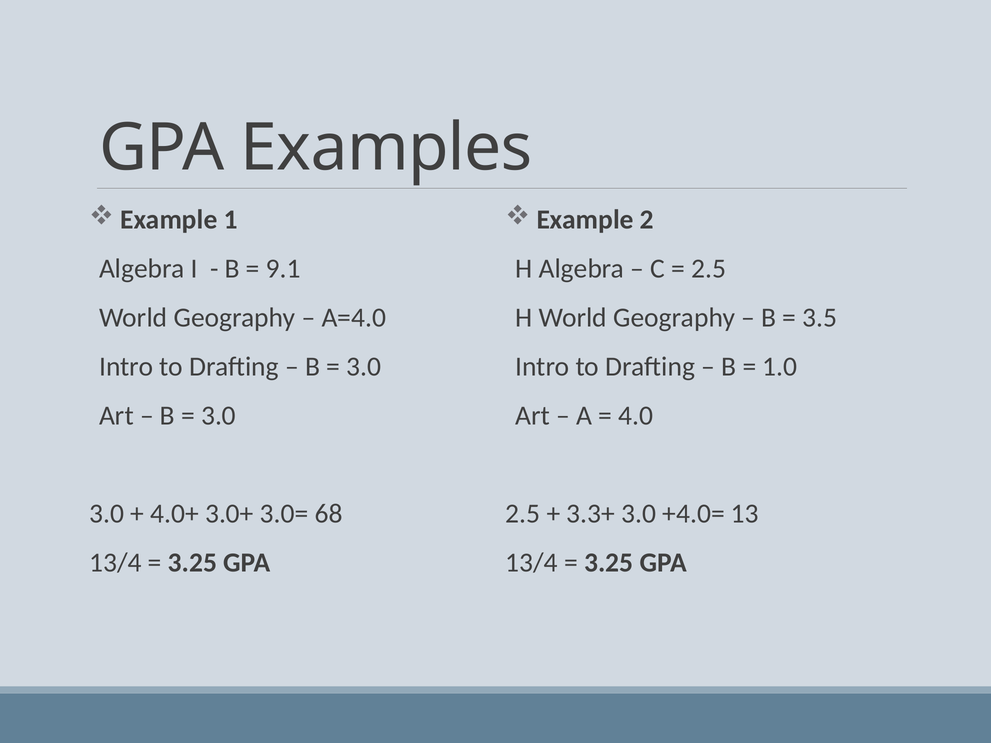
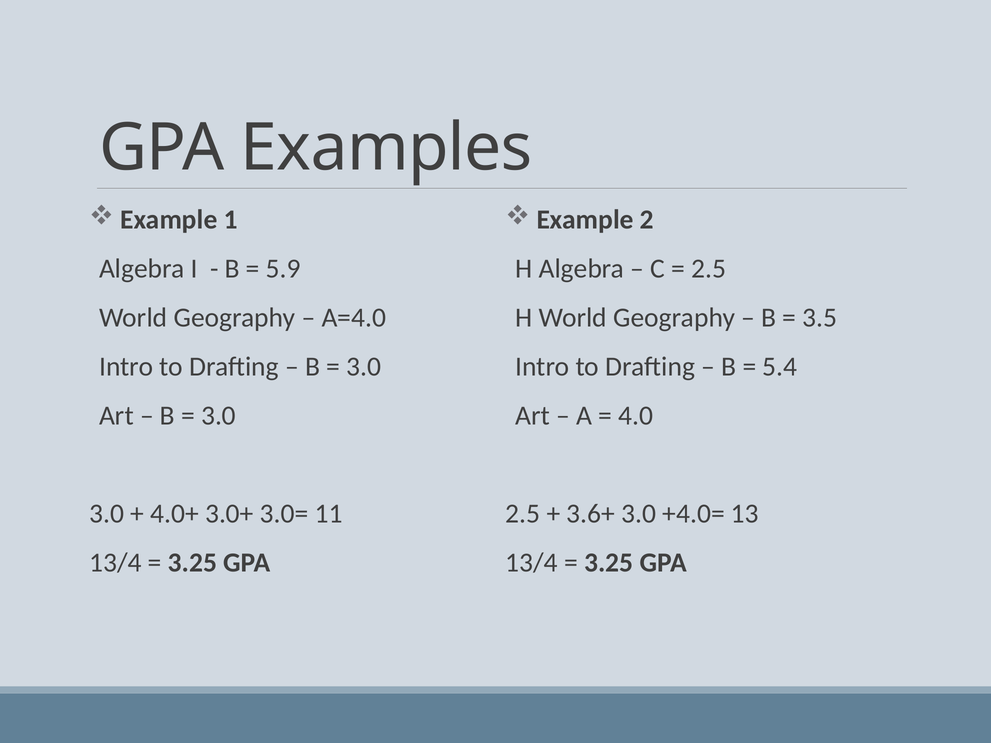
9.1: 9.1 -> 5.9
1.0: 1.0 -> 5.4
68: 68 -> 11
3.3+: 3.3+ -> 3.6+
